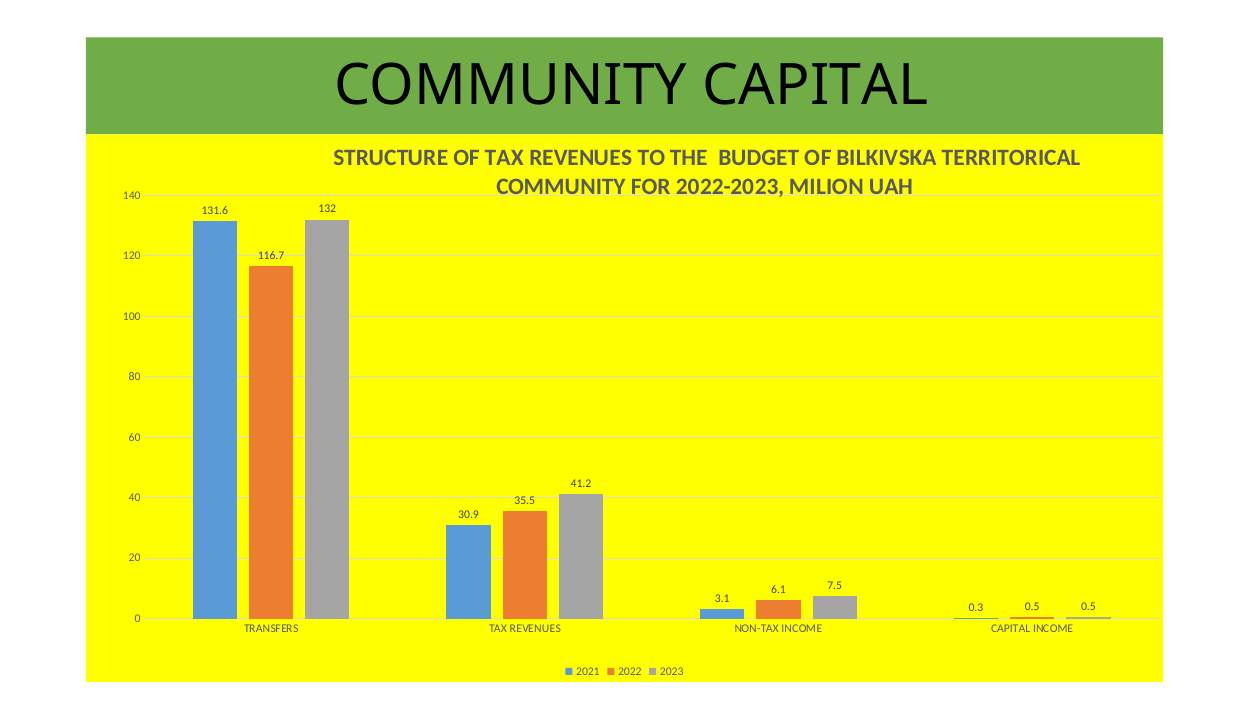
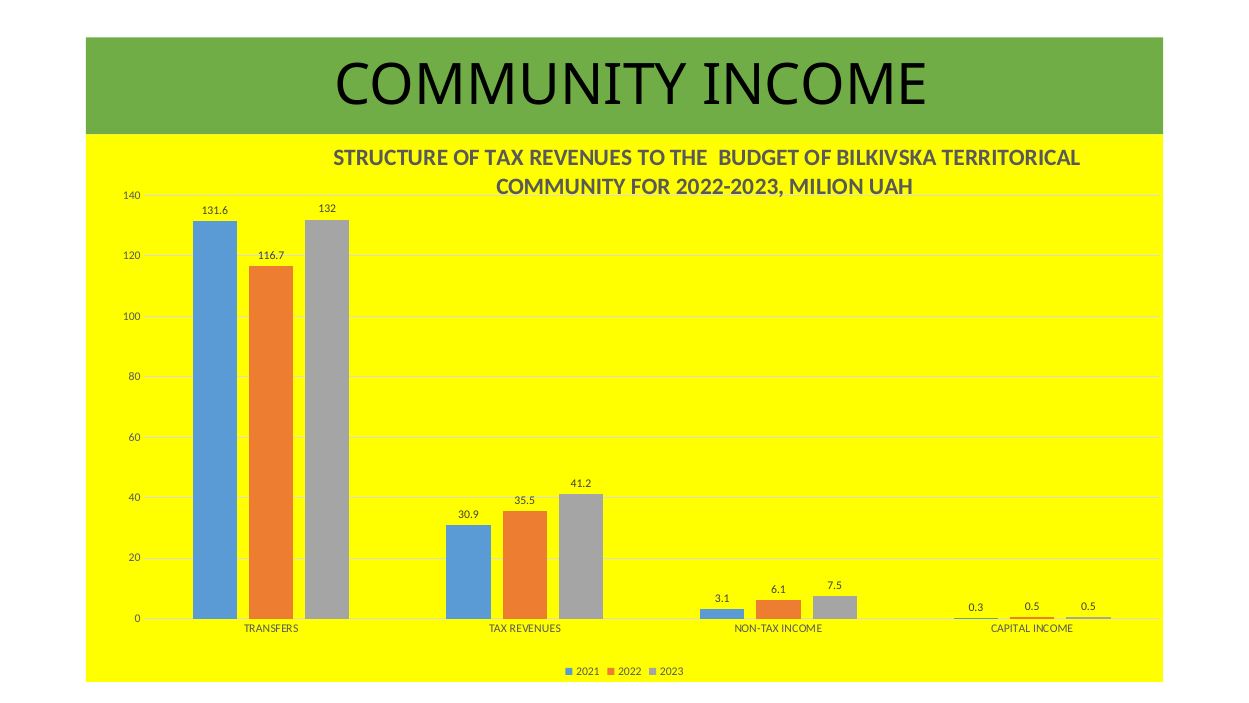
COMMUNITY CAPITAL: CAPITAL -> INCOME
